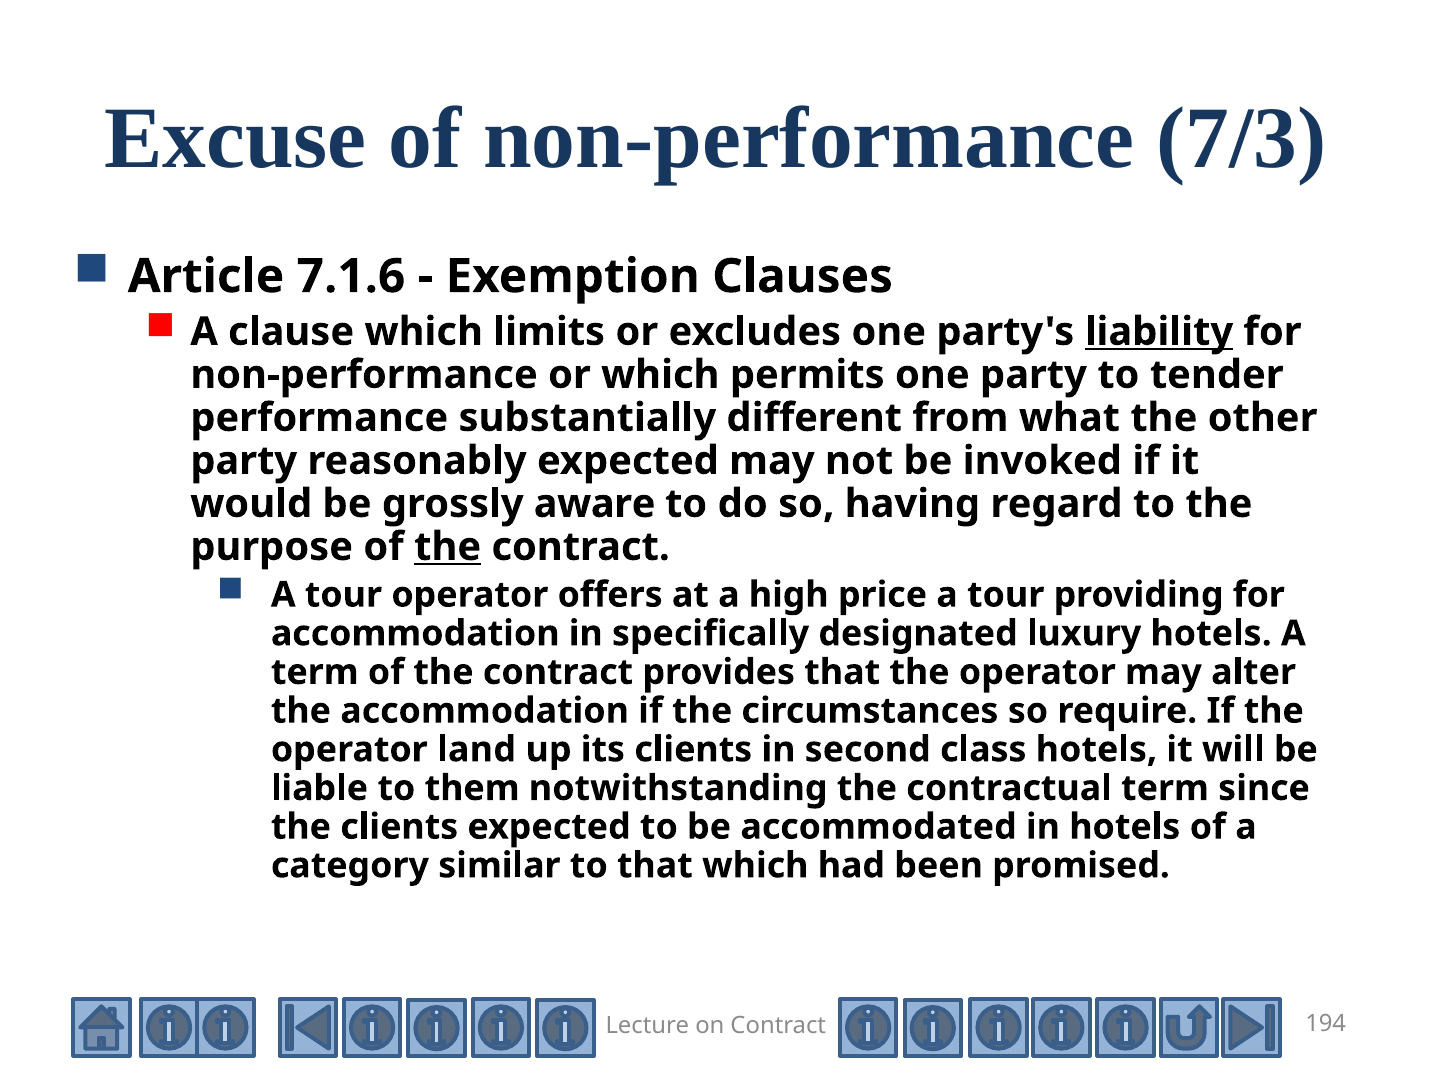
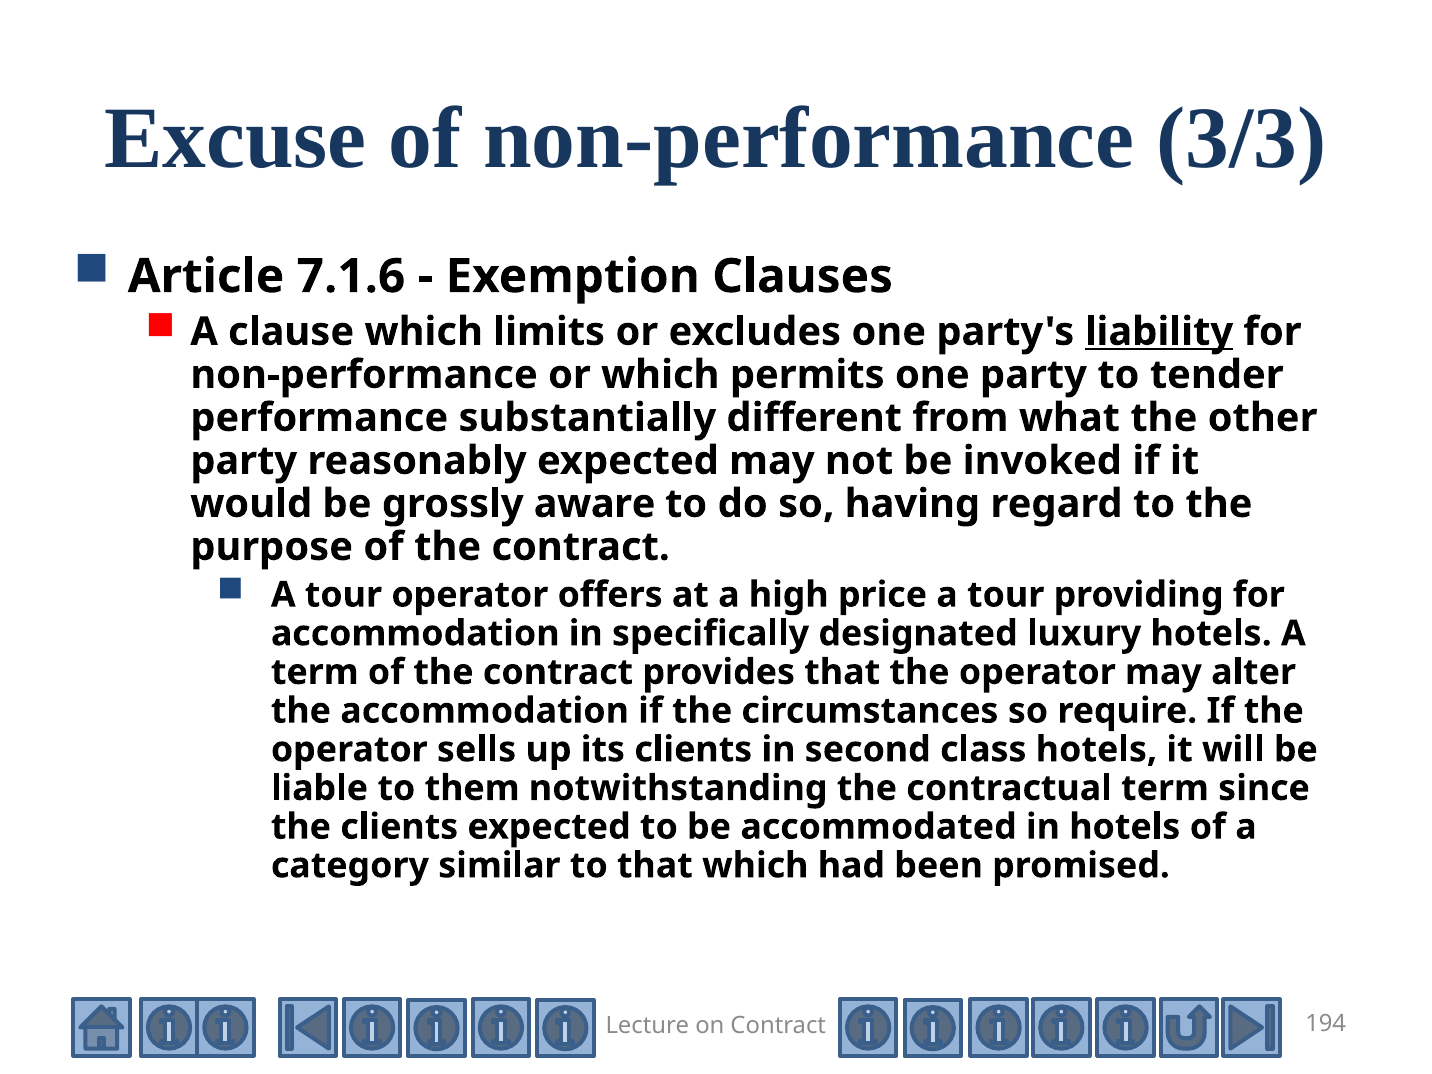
7/3: 7/3 -> 3/3
the at (448, 547) underline: present -> none
land: land -> sells
